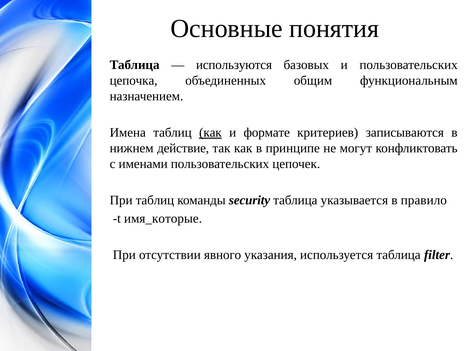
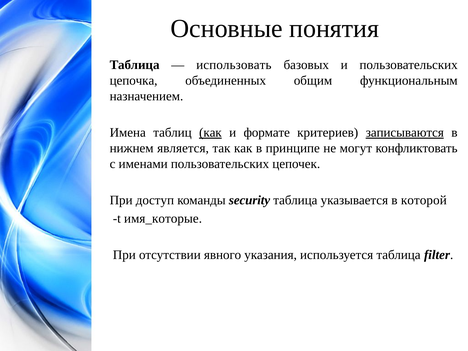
используются: используются -> использовать
записываются underline: none -> present
действие: действие -> является
При таблиц: таблиц -> доступ
правило: правило -> которой
